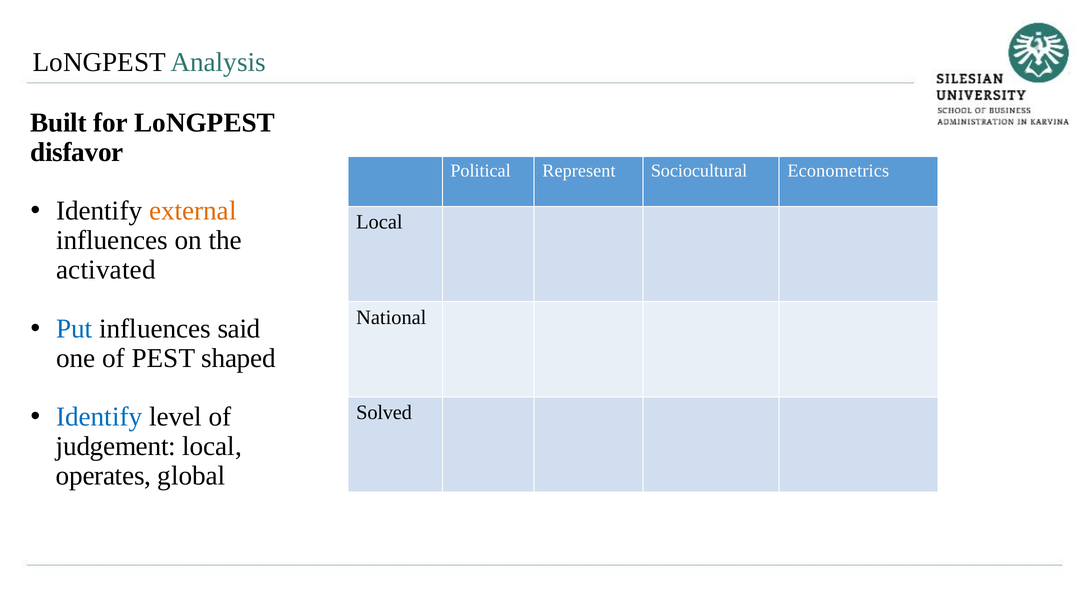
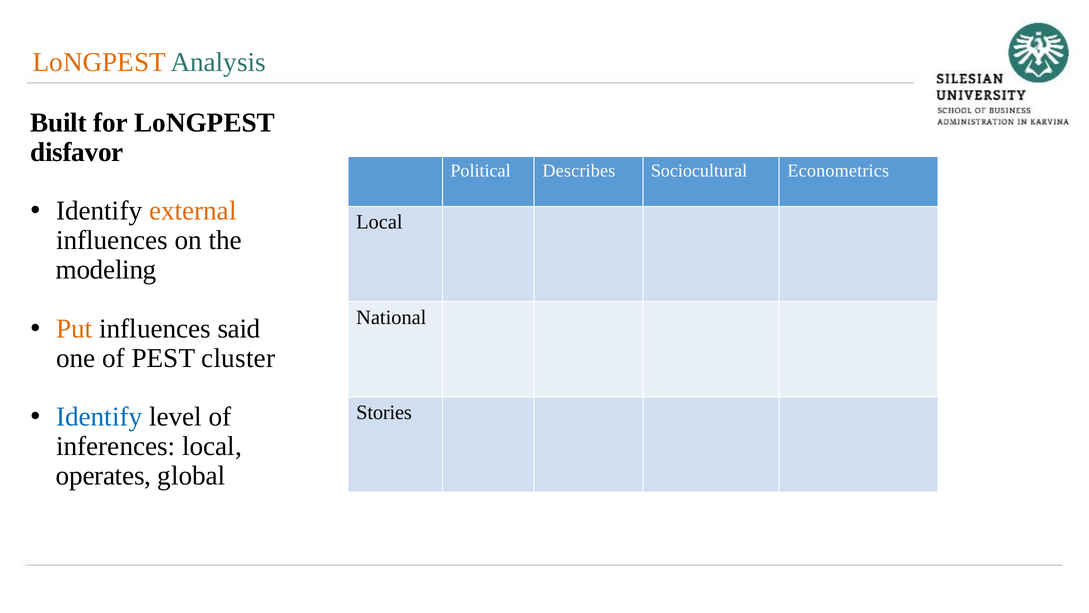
LoNGPEST at (99, 62) colour: black -> orange
Represent: Represent -> Describes
activated: activated -> modeling
Put colour: blue -> orange
shaped: shaped -> cluster
Solved: Solved -> Stories
judgement: judgement -> inferences
